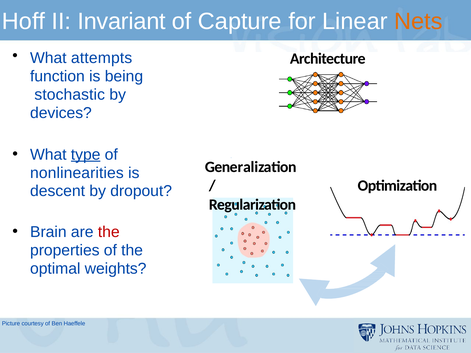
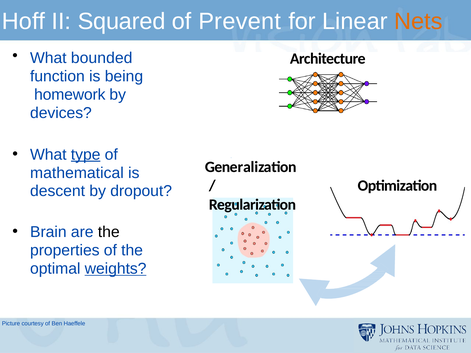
Invariant: Invariant -> Squared
Capture: Capture -> Prevent
attempts: attempts -> bounded
stochastic: stochastic -> homework
nonlinearities: nonlinearities -> mathematical
the at (109, 232) colour: red -> black
weights underline: none -> present
